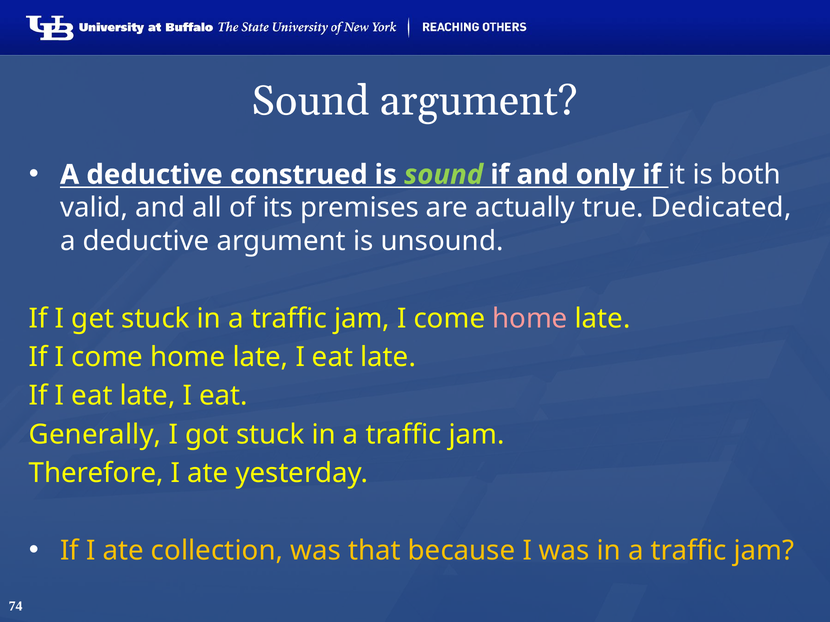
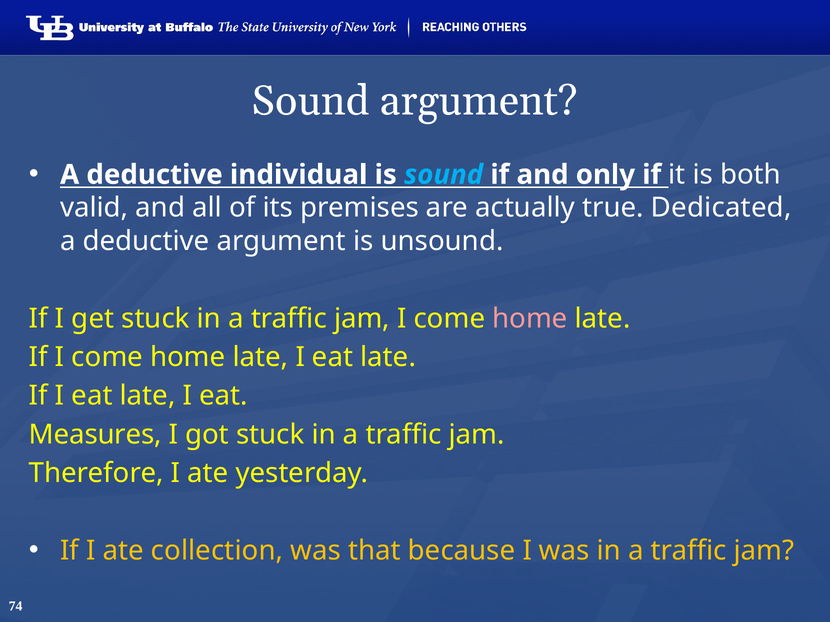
construed: construed -> individual
sound at (444, 175) colour: light green -> light blue
Generally: Generally -> Measures
